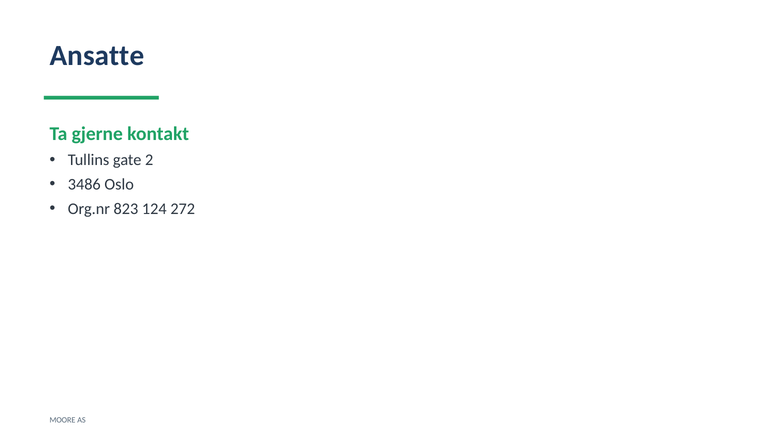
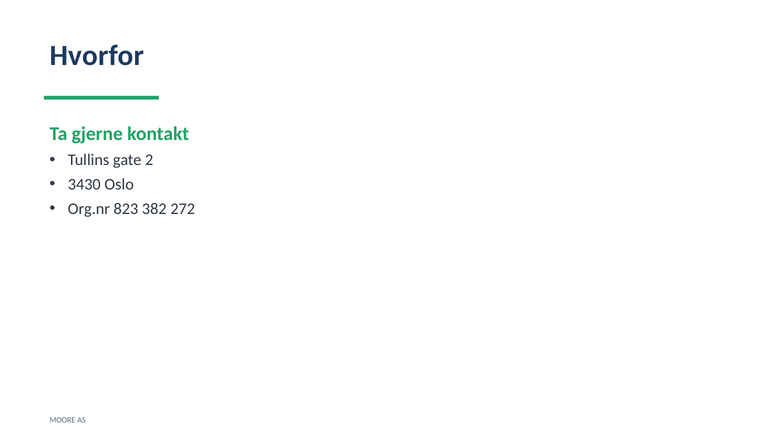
Ansatte: Ansatte -> Hvorfor
3486: 3486 -> 3430
124: 124 -> 382
